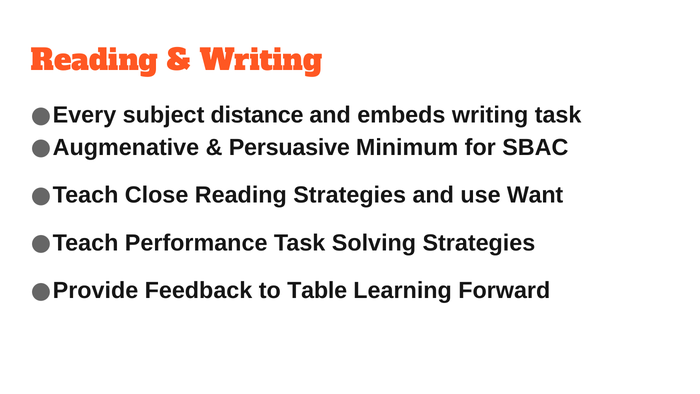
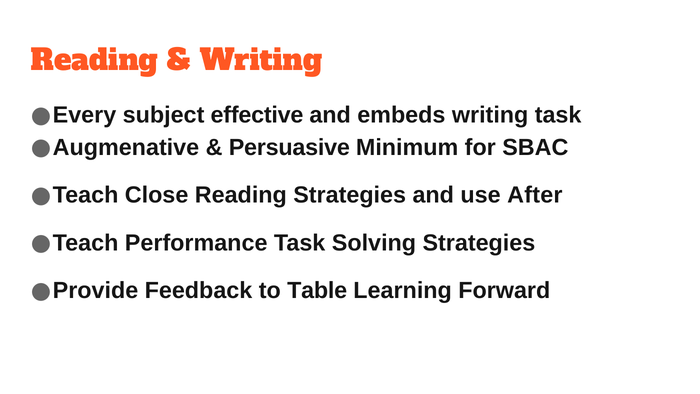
distance: distance -> effective
Want: Want -> After
